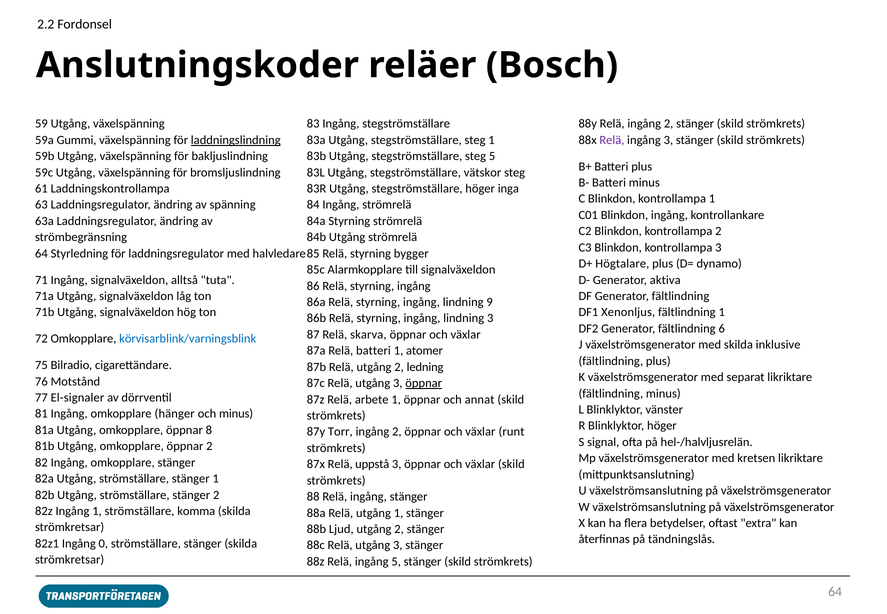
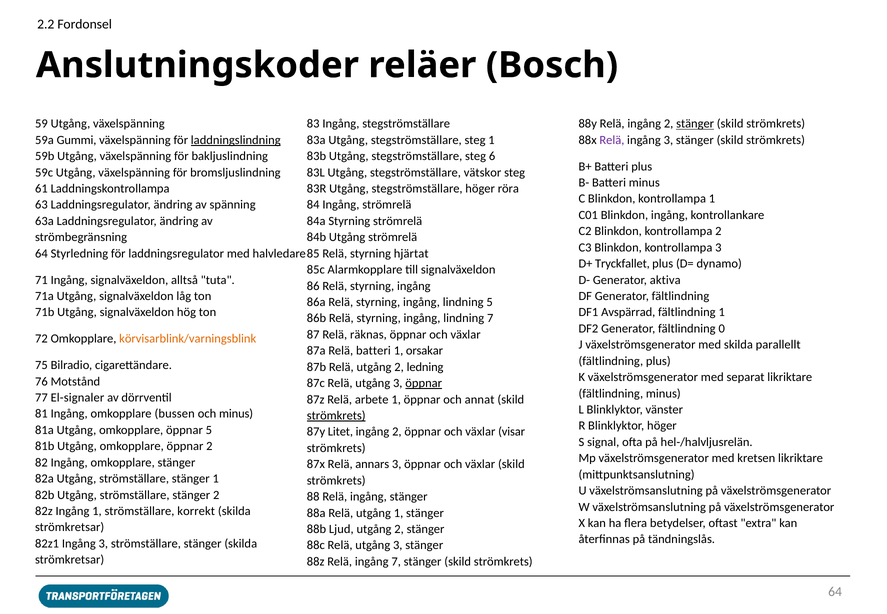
stänger at (695, 124) underline: none -> present
steg 5: 5 -> 6
inga: inga -> röra
bygger: bygger -> hjärtat
Högtalare: Högtalare -> Tryckfallet
lindning 9: 9 -> 5
Xenonljus: Xenonljus -> Avspärrad
lindning 3: 3 -> 7
6: 6 -> 0
skarva: skarva -> räknas
körvisarblink/varningsblink colour: blue -> orange
inklusive: inklusive -> parallellt
atomer: atomer -> orsakar
hänger: hänger -> bussen
strömkrets at (336, 416) underline: none -> present
öppnar 8: 8 -> 5
Torr: Torr -> Litet
runt: runt -> visar
uppstå: uppstå -> annars
komma: komma -> korrekt
82z1 Ingång 0: 0 -> 3
ingång 5: 5 -> 7
